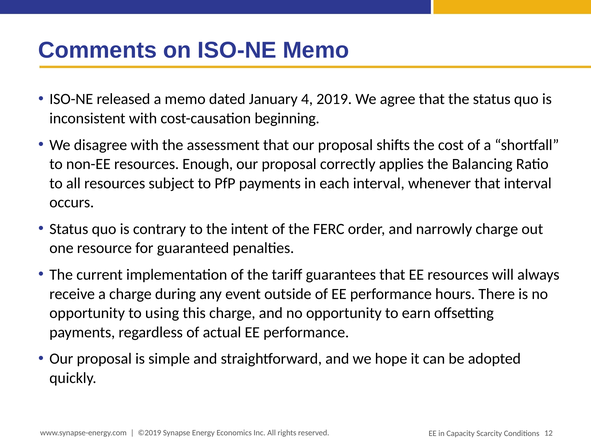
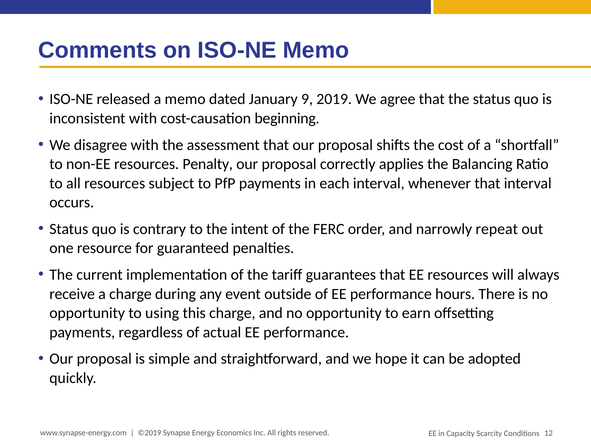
4: 4 -> 9
Enough: Enough -> Penalty
narrowly charge: charge -> repeat
